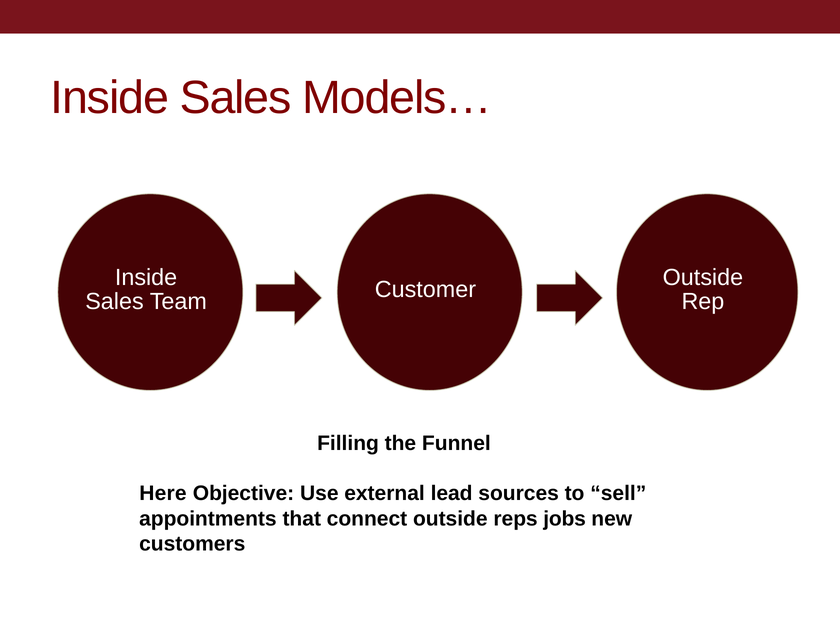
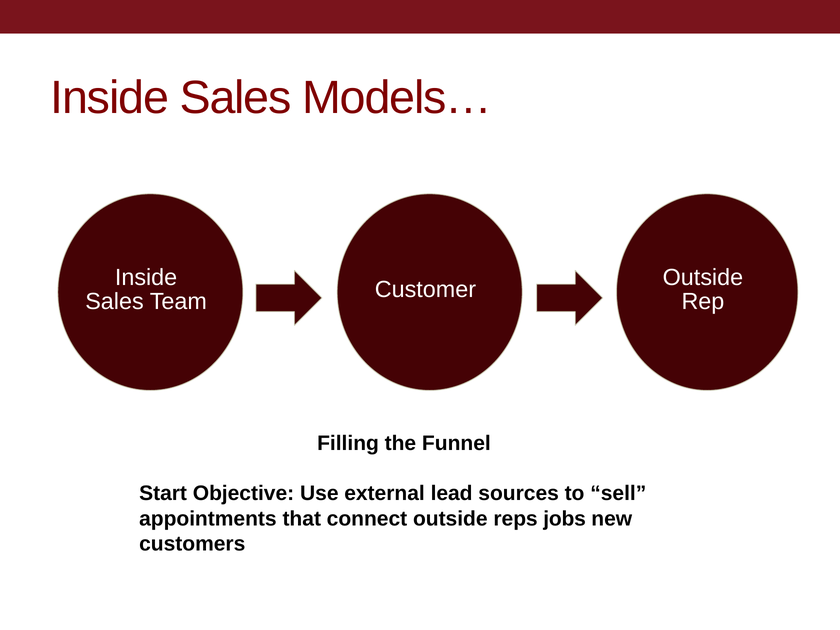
Here: Here -> Start
